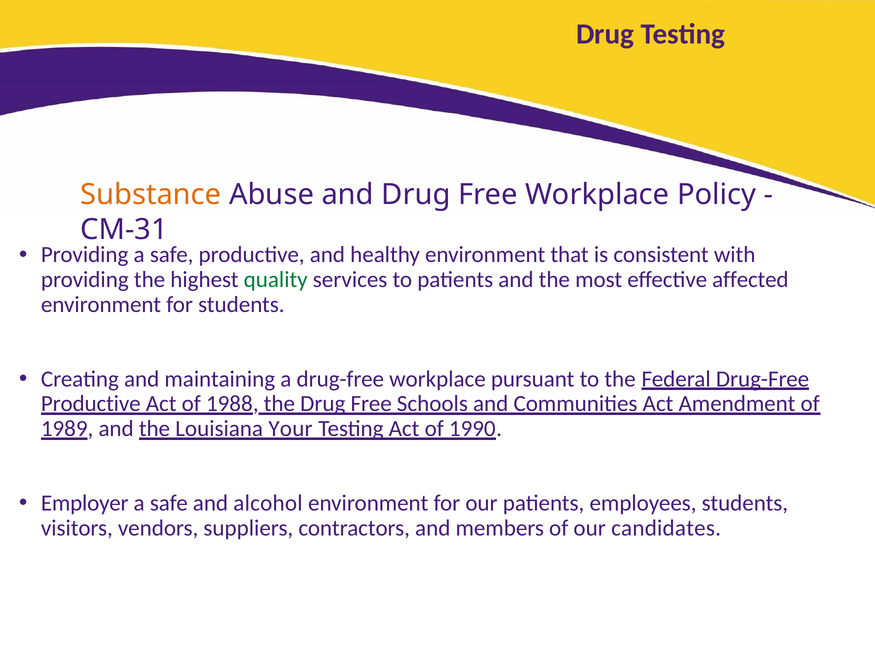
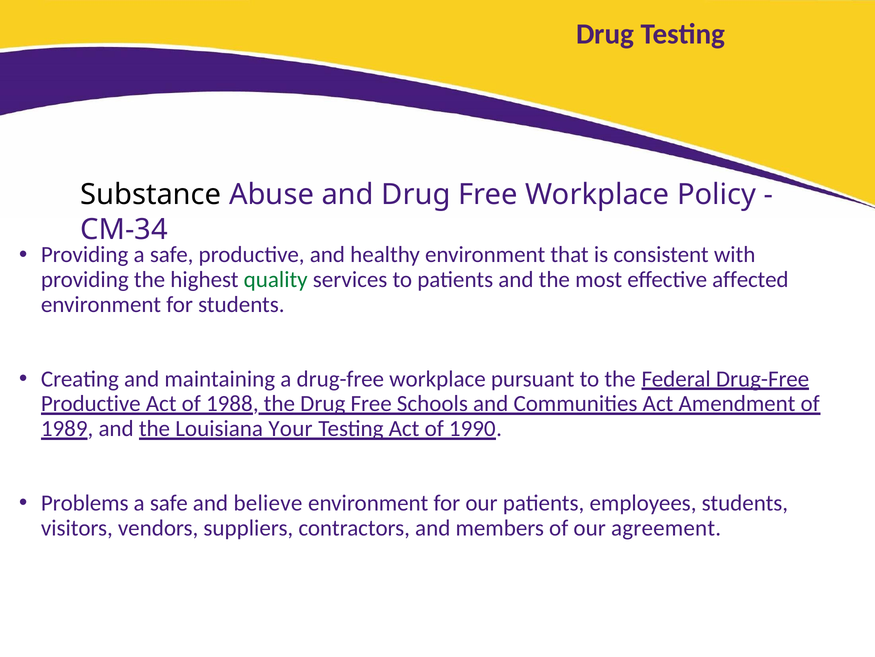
Substance colour: orange -> black
CM-31: CM-31 -> CM-34
Employer: Employer -> Problems
alcohol: alcohol -> believe
candidates: candidates -> agreement
